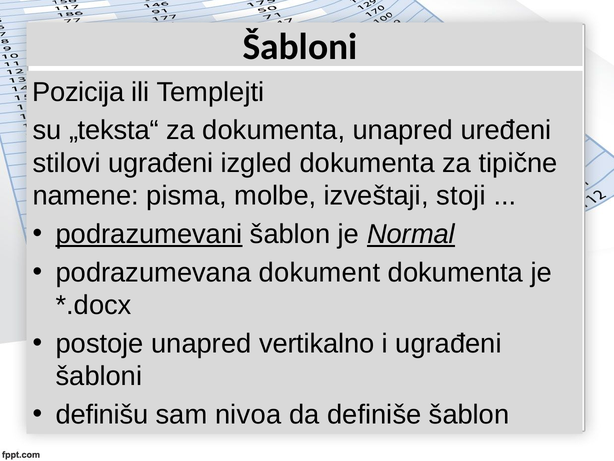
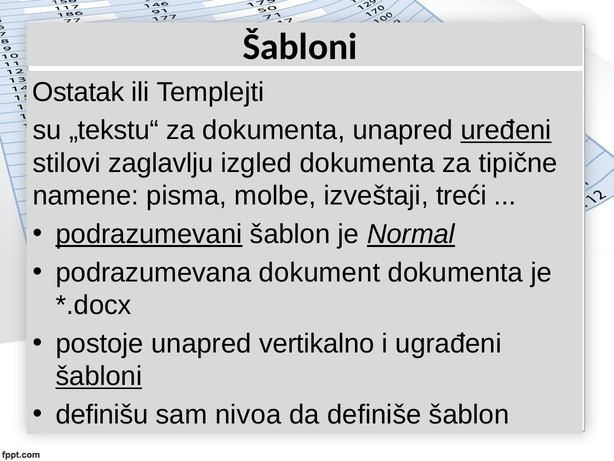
Pozicija: Pozicija -> Ostatak
„teksta“: „teksta“ -> „tekstu“
uređeni underline: none -> present
stilovi ugrađeni: ugrađeni -> zaglavlju
stoji: stoji -> treći
šabloni at (99, 376) underline: none -> present
